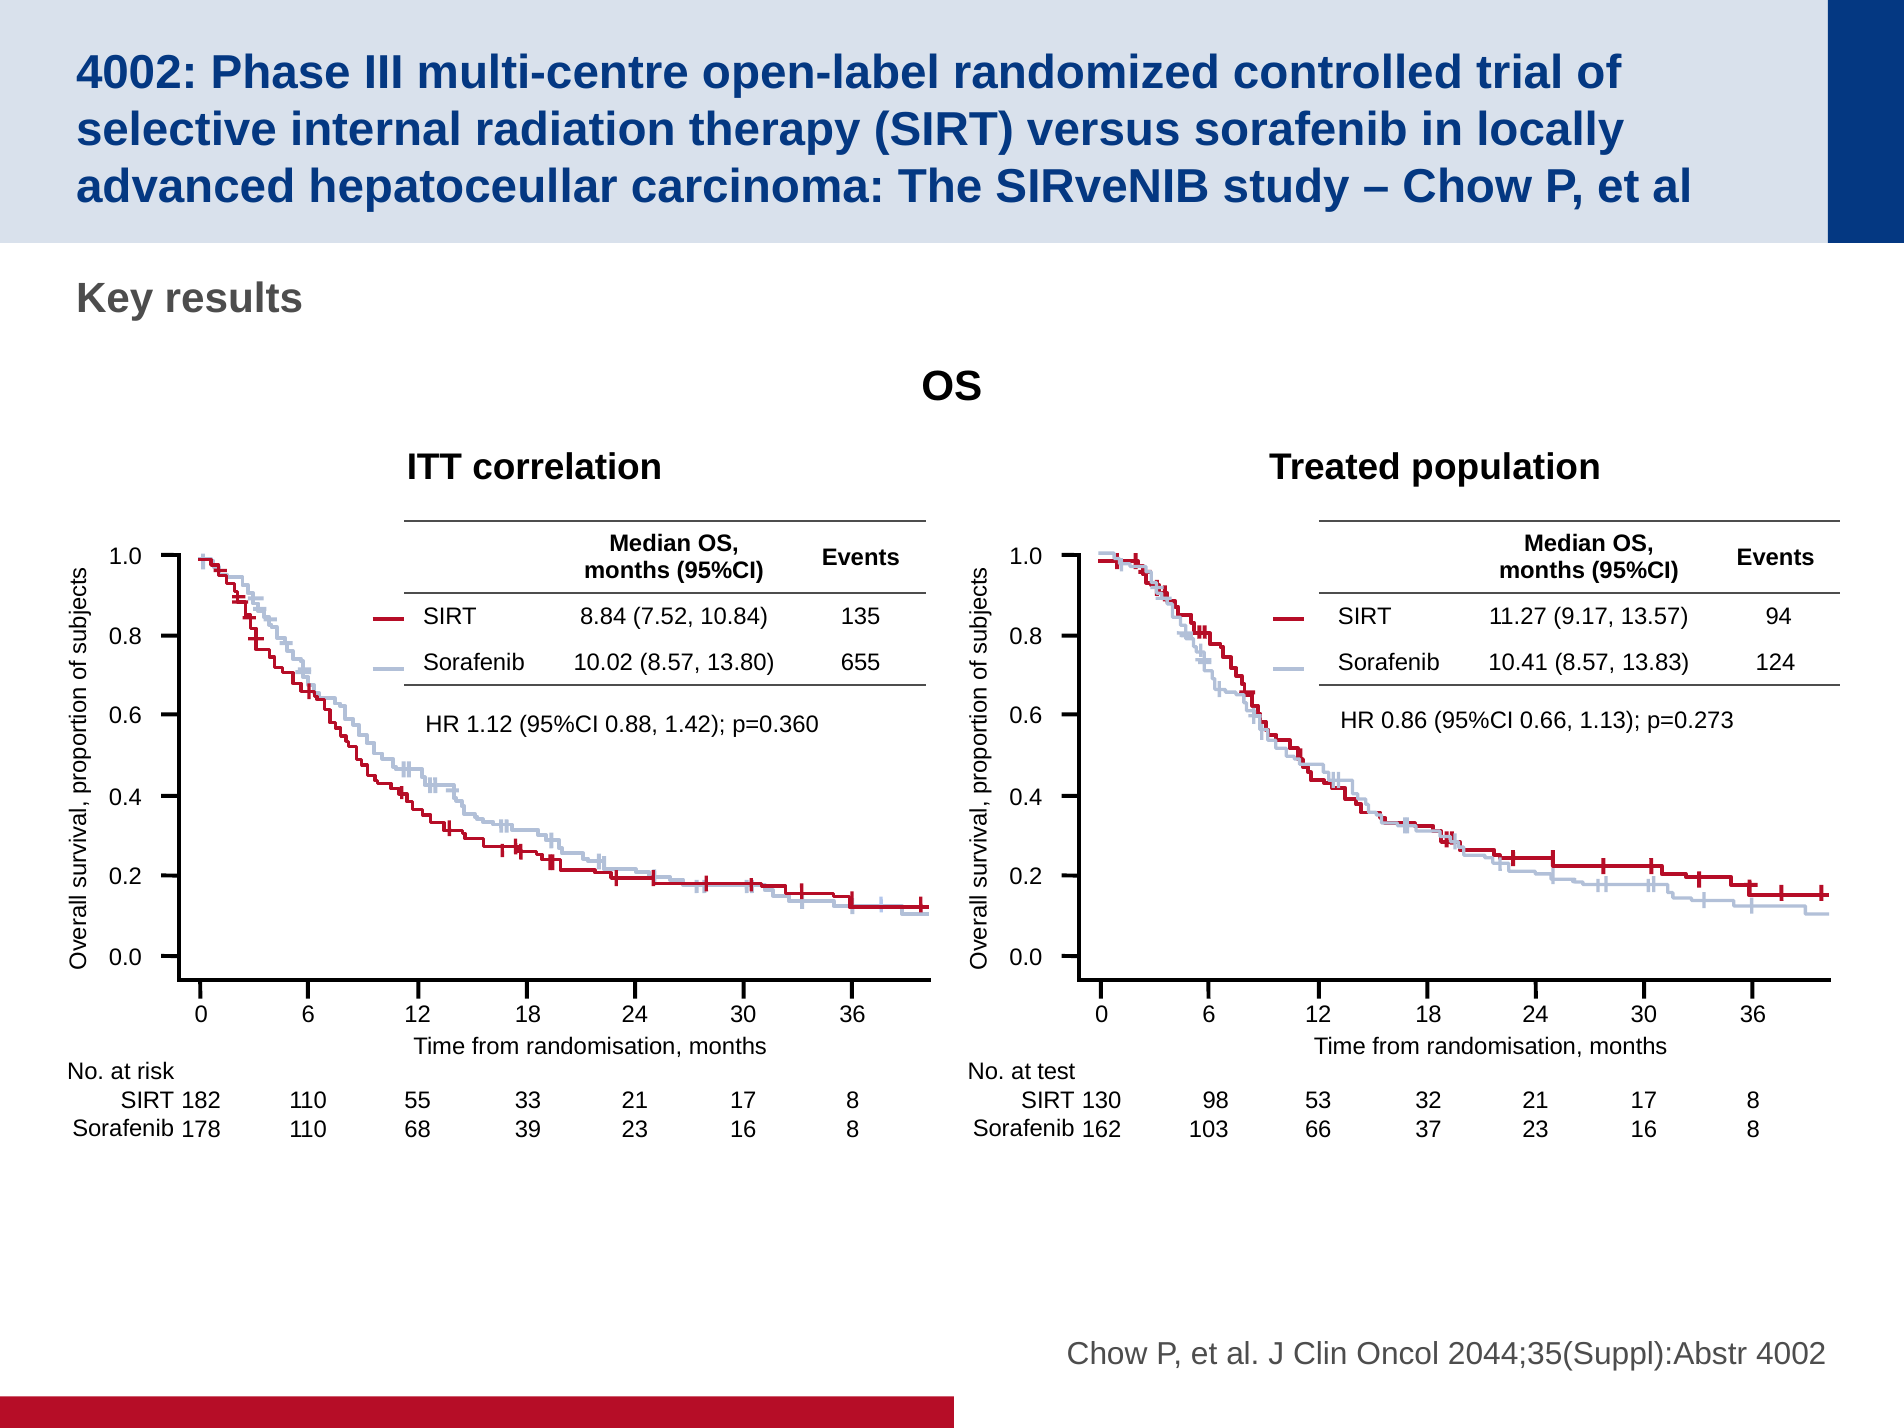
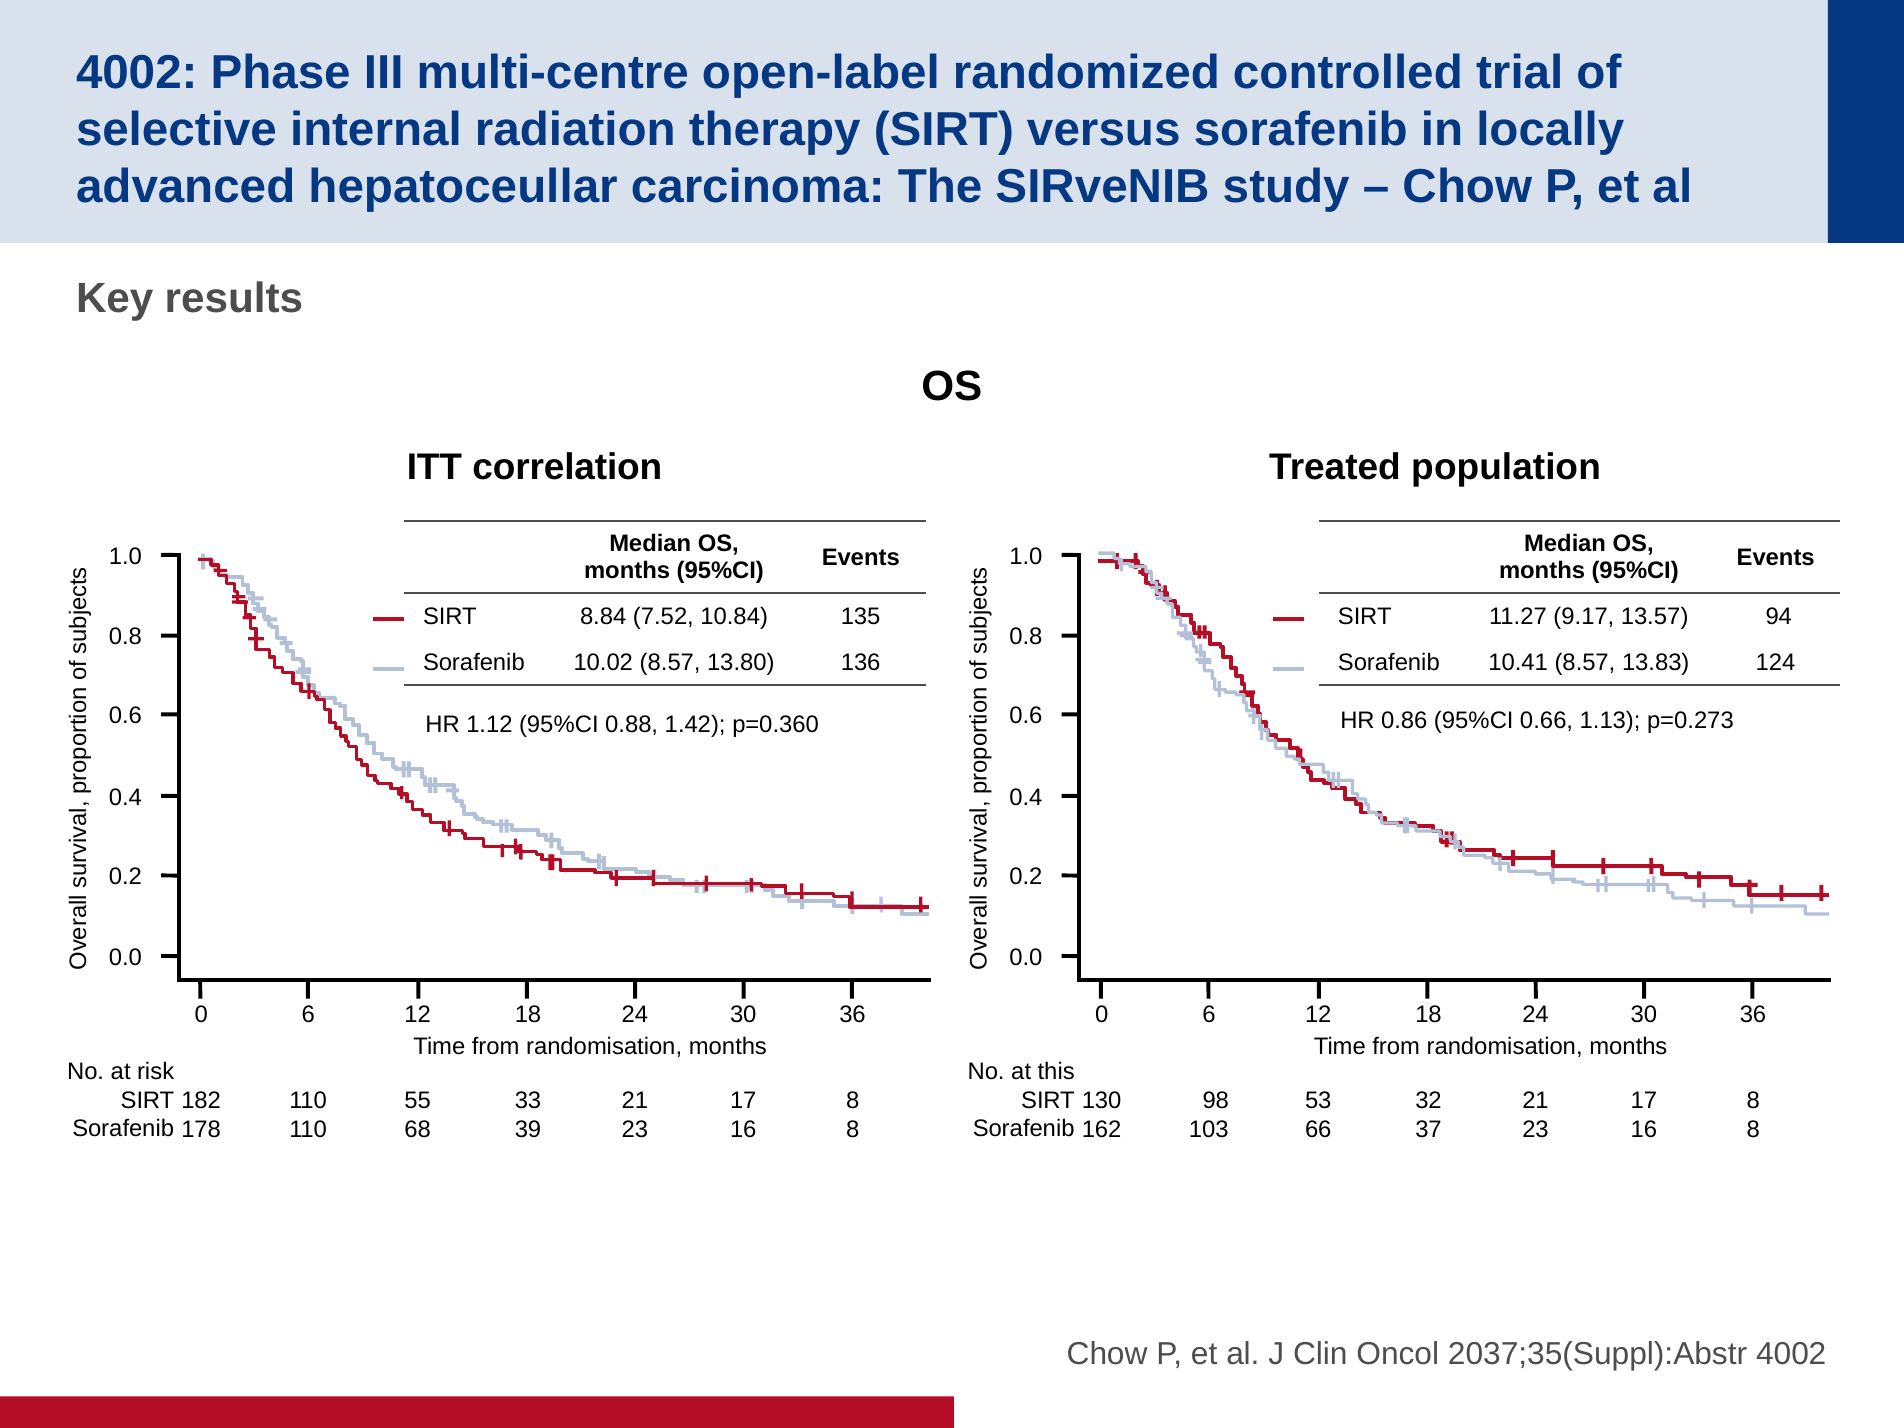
655: 655 -> 136
test: test -> this
2044;35(Suppl):Abstr: 2044;35(Suppl):Abstr -> 2037;35(Suppl):Abstr
